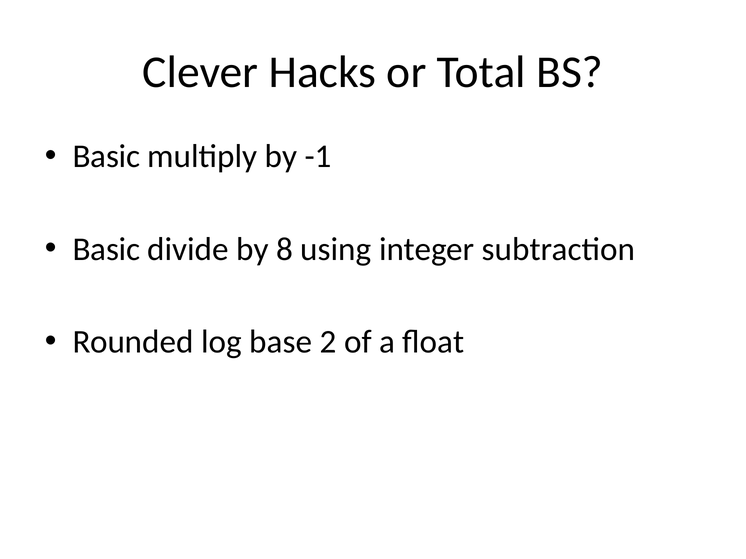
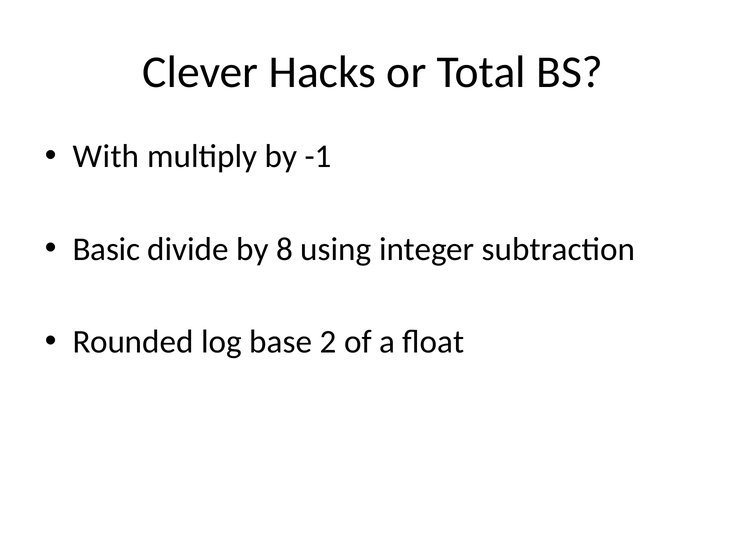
Basic at (106, 156): Basic -> With
